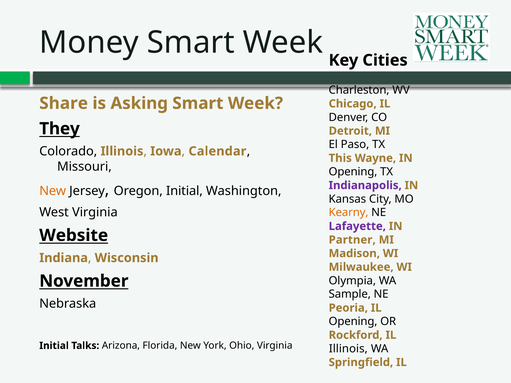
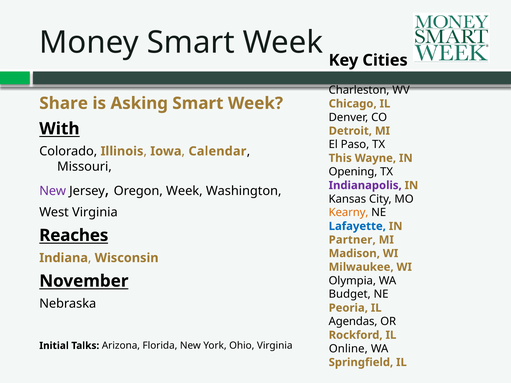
They: They -> With
New at (53, 191) colour: orange -> purple
Oregon Initial: Initial -> Week
Lafayette colour: purple -> blue
Website: Website -> Reaches
Sample: Sample -> Budget
Opening at (353, 322): Opening -> Agendas
Illinois at (348, 349): Illinois -> Online
